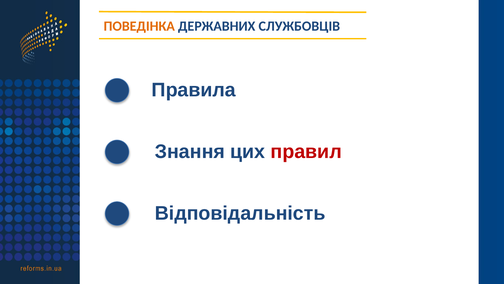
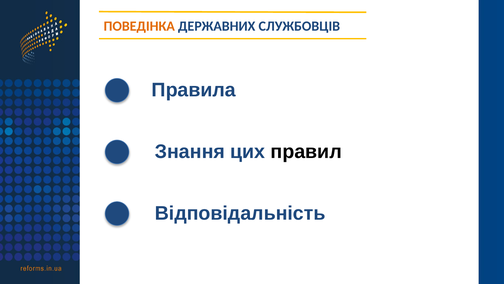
правил colour: red -> black
